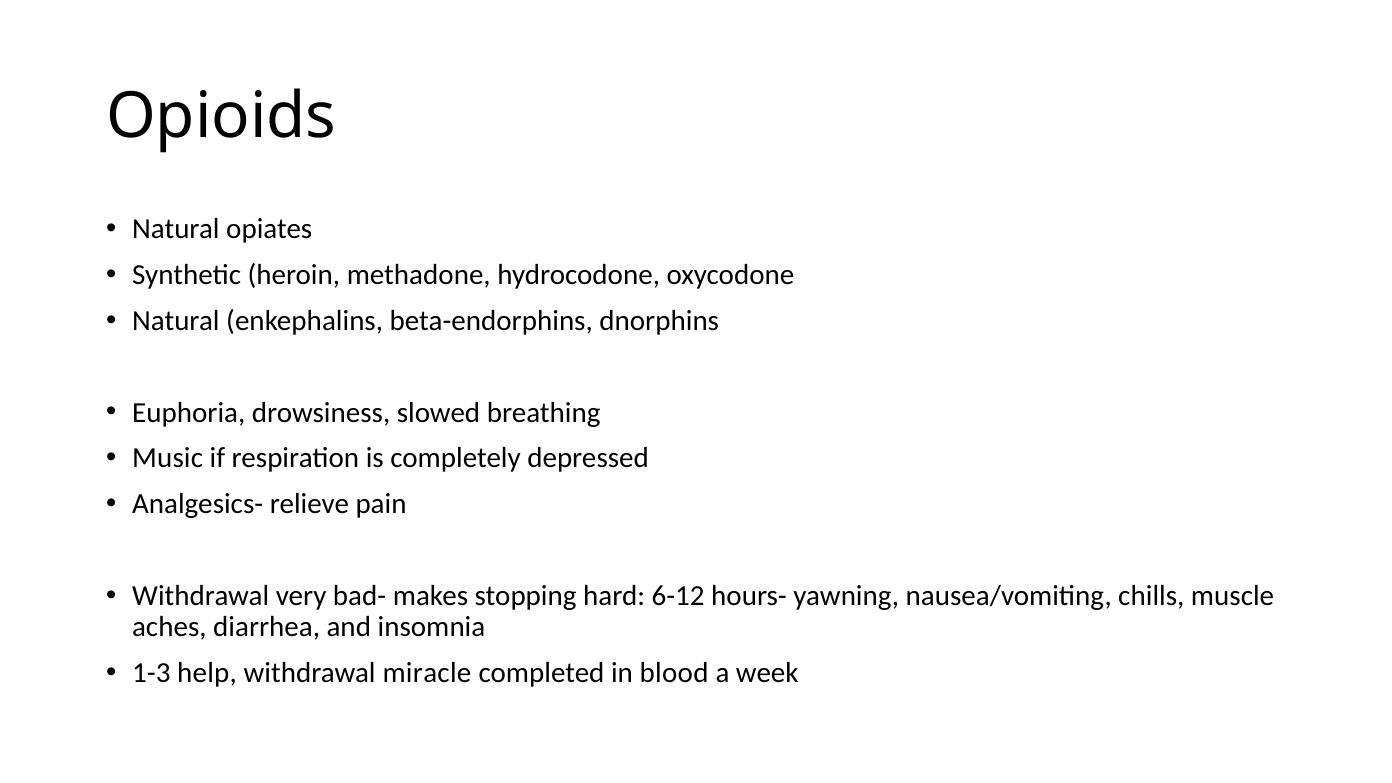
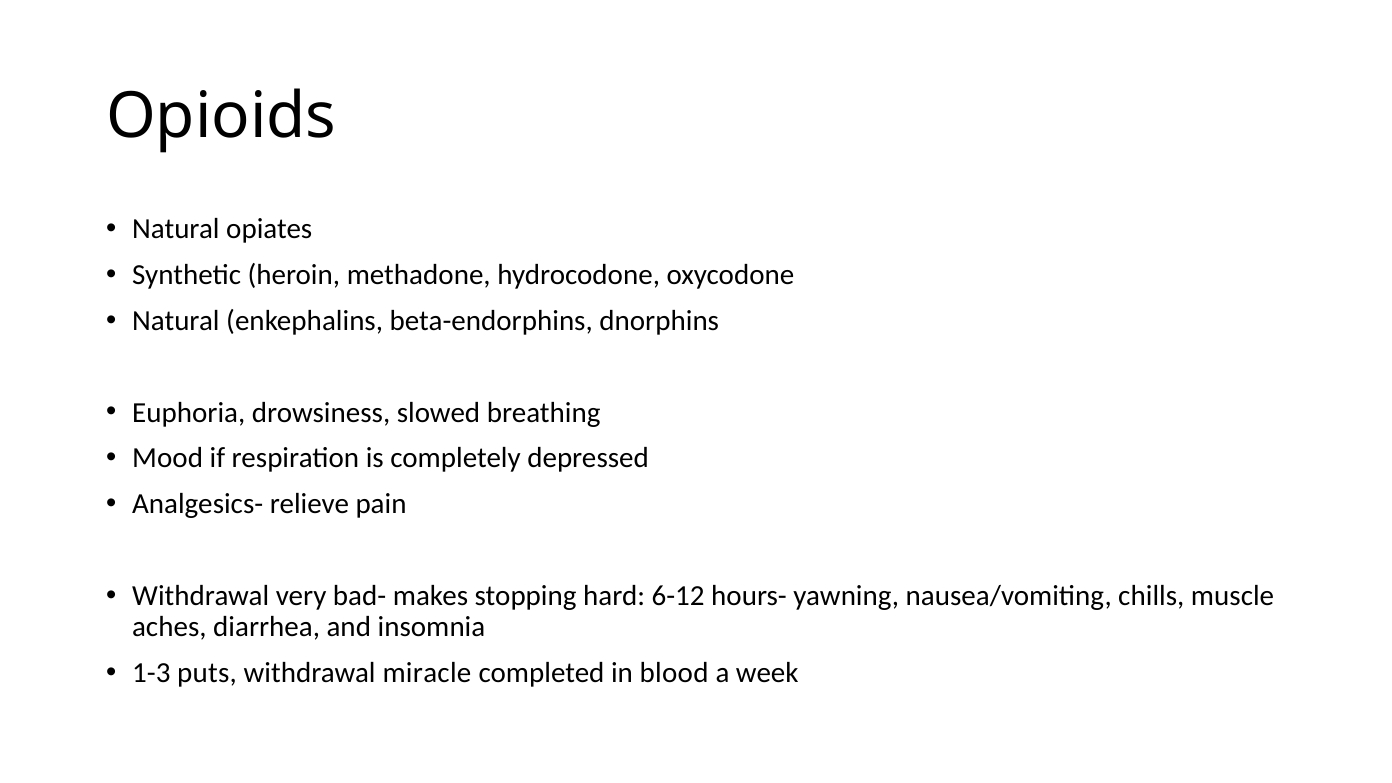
Music: Music -> Mood
help: help -> puts
